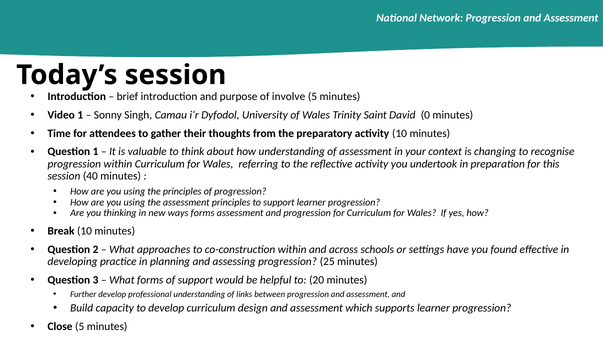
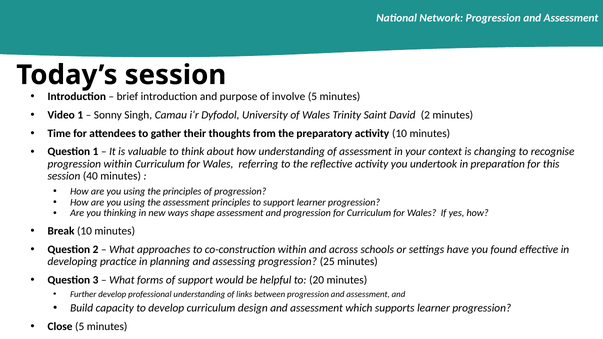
David 0: 0 -> 2
ways forms: forms -> shape
